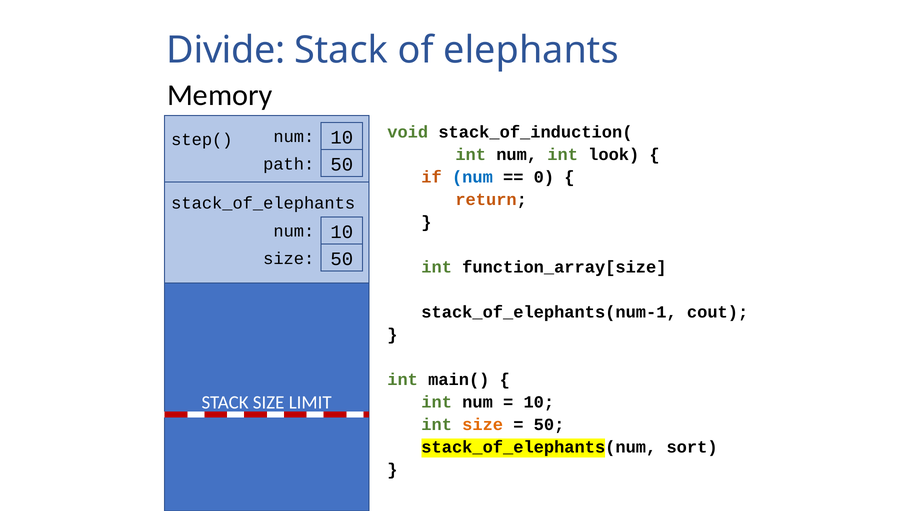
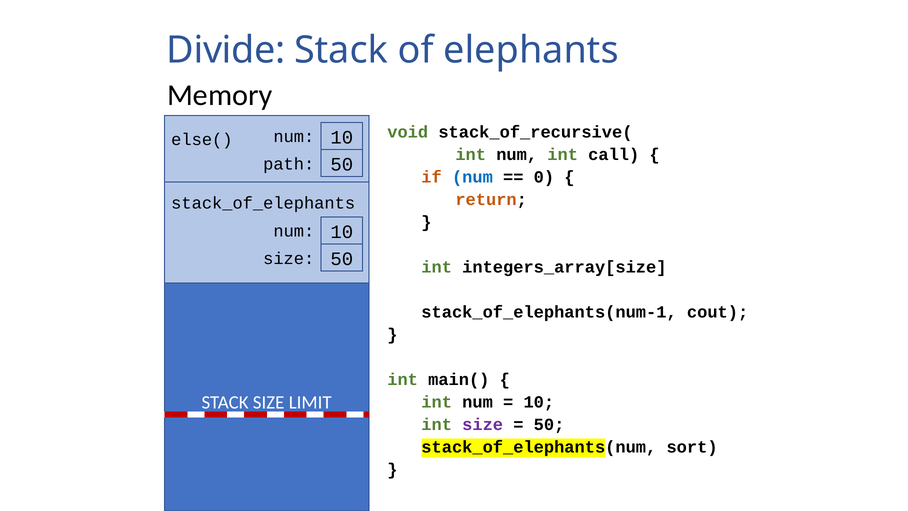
stack_of_induction(: stack_of_induction( -> stack_of_recursive(
step(: step( -> else(
look: look -> call
function_array[size: function_array[size -> integers_array[size
size at (483, 424) colour: orange -> purple
